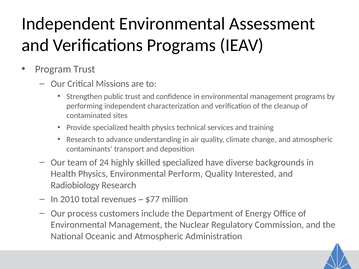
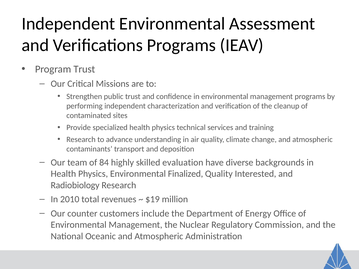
24: 24 -> 84
skilled specialized: specialized -> evaluation
Perform: Perform -> Finalized
$77: $77 -> $19
process: process -> counter
